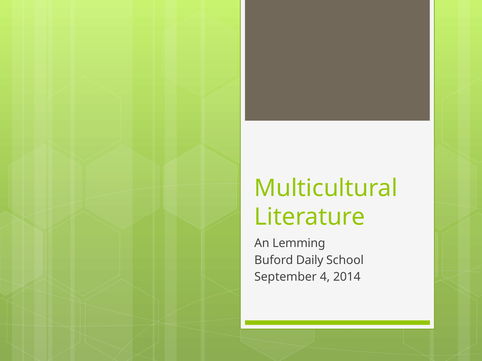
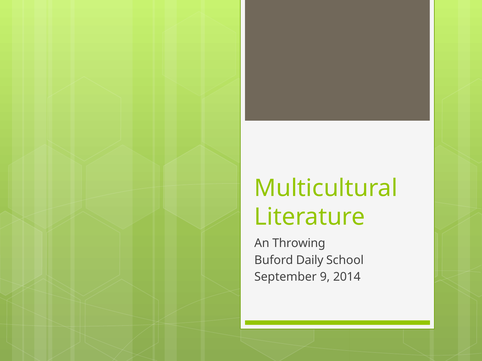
Lemming: Lemming -> Throwing
4: 4 -> 9
